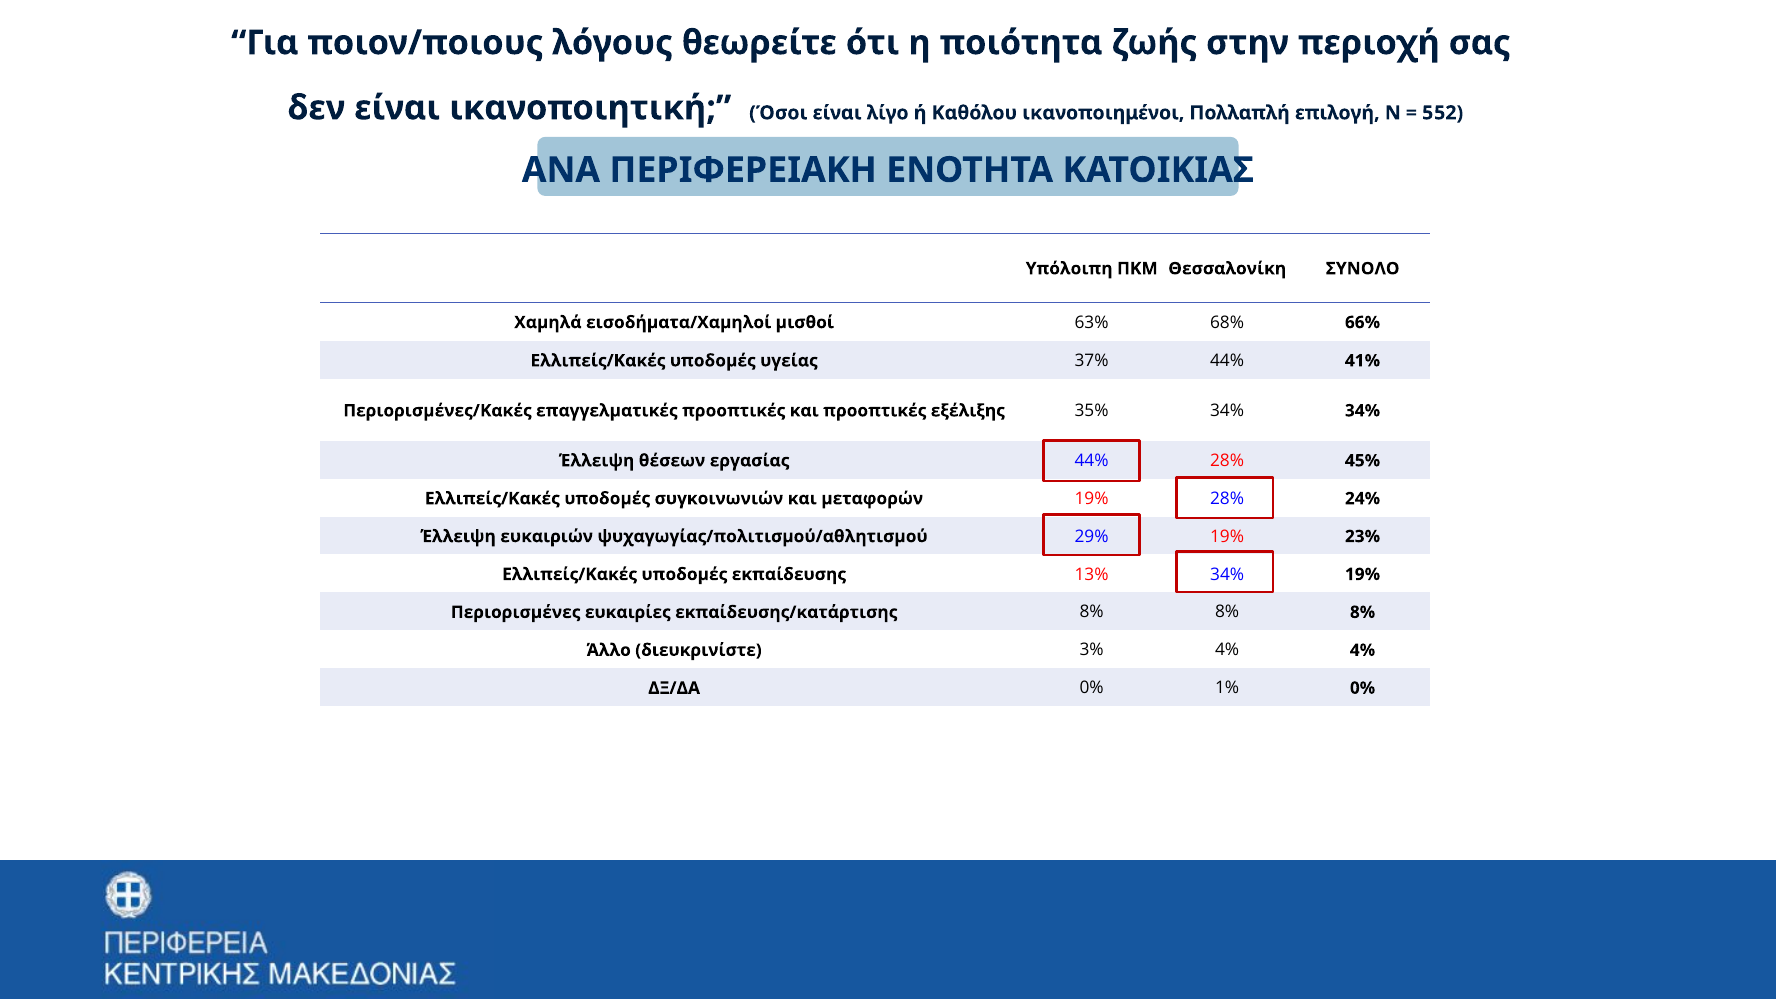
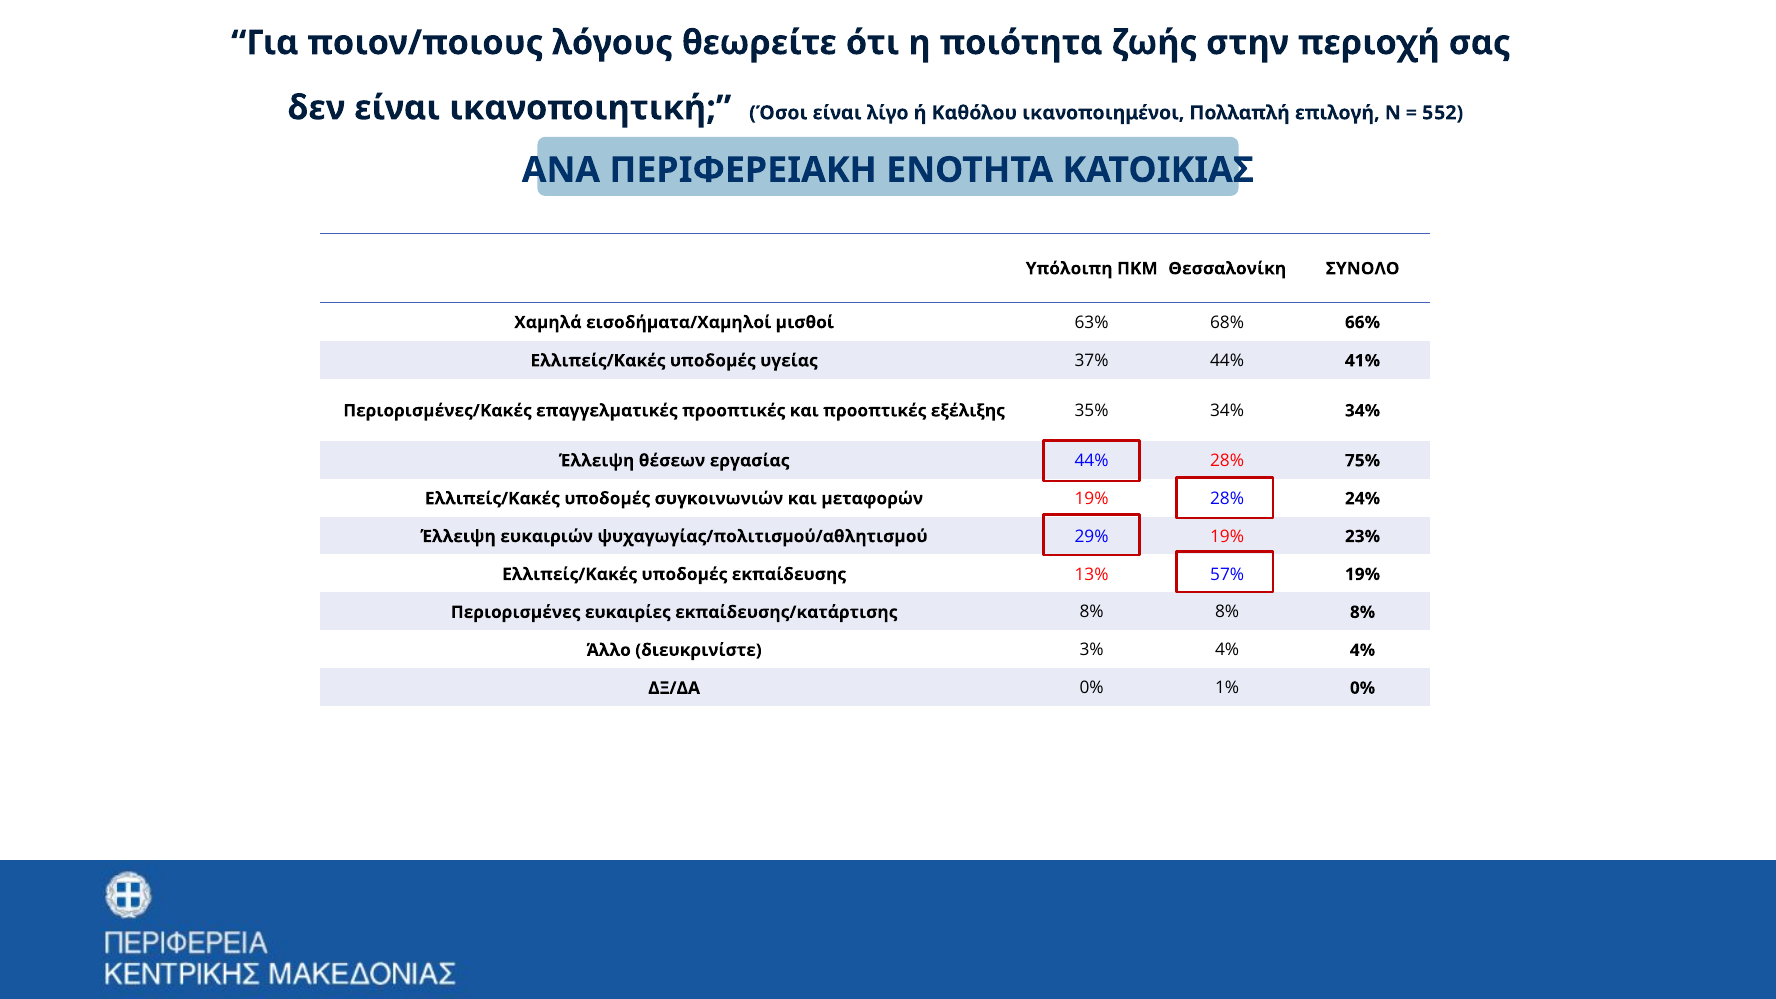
45%: 45% -> 75%
13% 34%: 34% -> 57%
